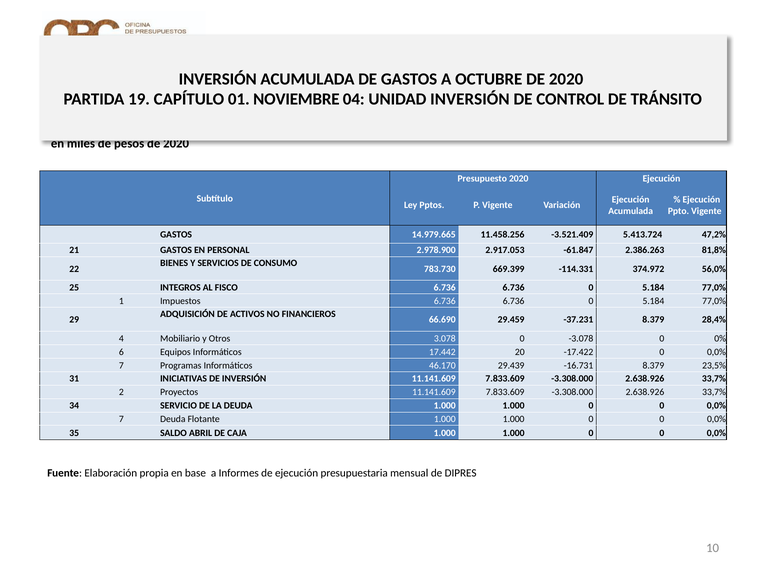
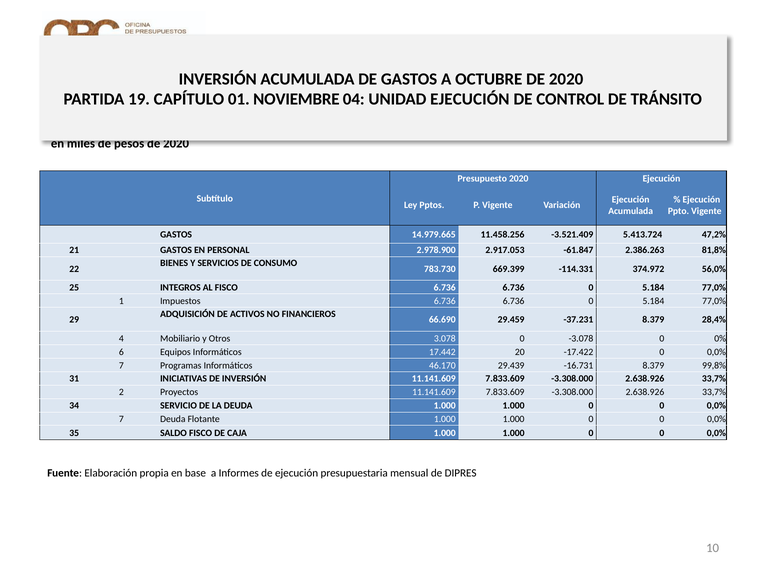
UNIDAD INVERSIÓN: INVERSIÓN -> EJECUCIÓN
23,5%: 23,5% -> 99,8%
SALDO ABRIL: ABRIL -> FISCO
